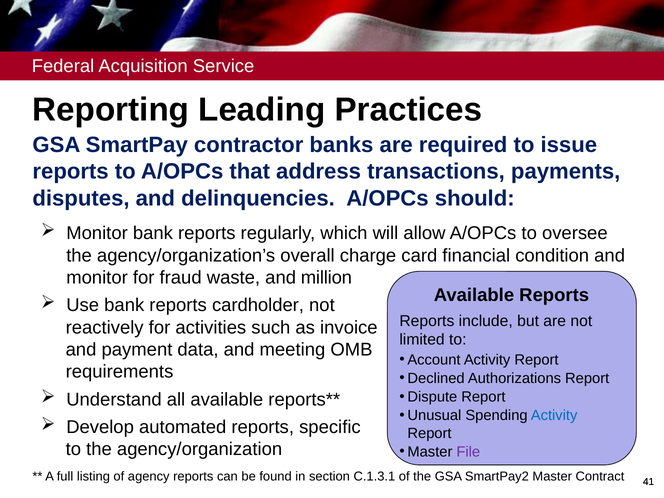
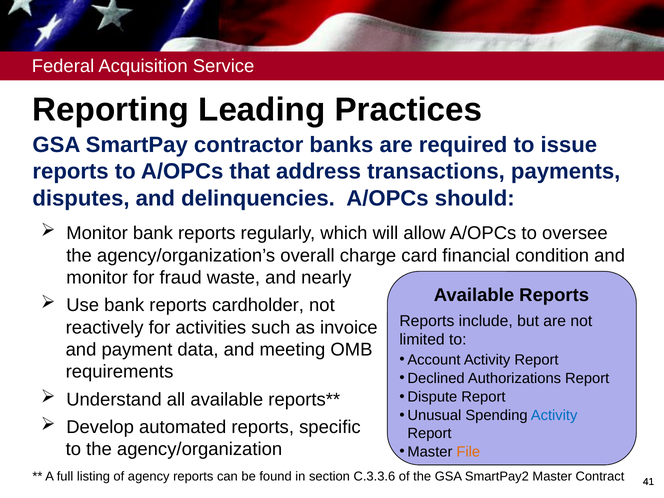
million: million -> nearly
File colour: purple -> orange
C.1.3.1: C.1.3.1 -> C.3.3.6
